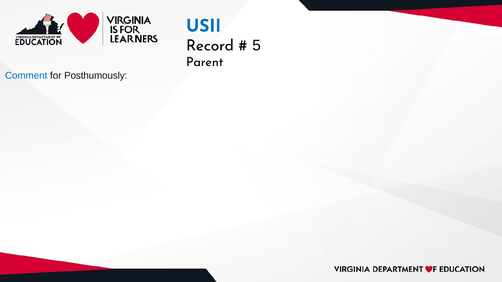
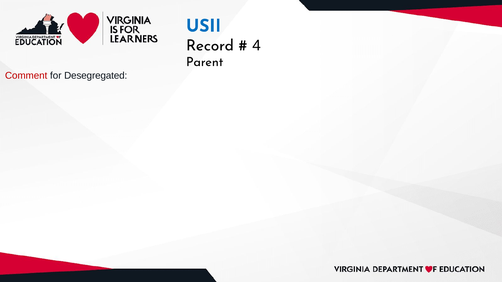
5: 5 -> 4
Comment colour: blue -> red
Posthumously: Posthumously -> Desegregated
